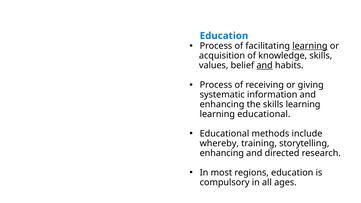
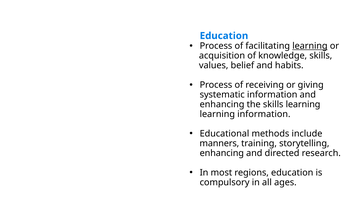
and at (265, 65) underline: present -> none
learning educational: educational -> information
whereby: whereby -> manners
